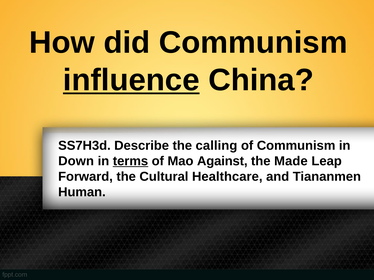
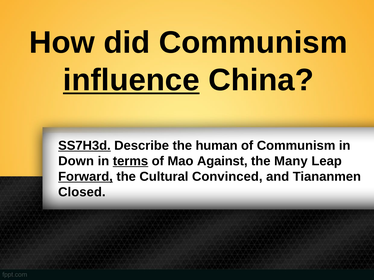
SS7H3d underline: none -> present
calling: calling -> human
Made: Made -> Many
Forward underline: none -> present
Healthcare: Healthcare -> Convinced
Human: Human -> Closed
